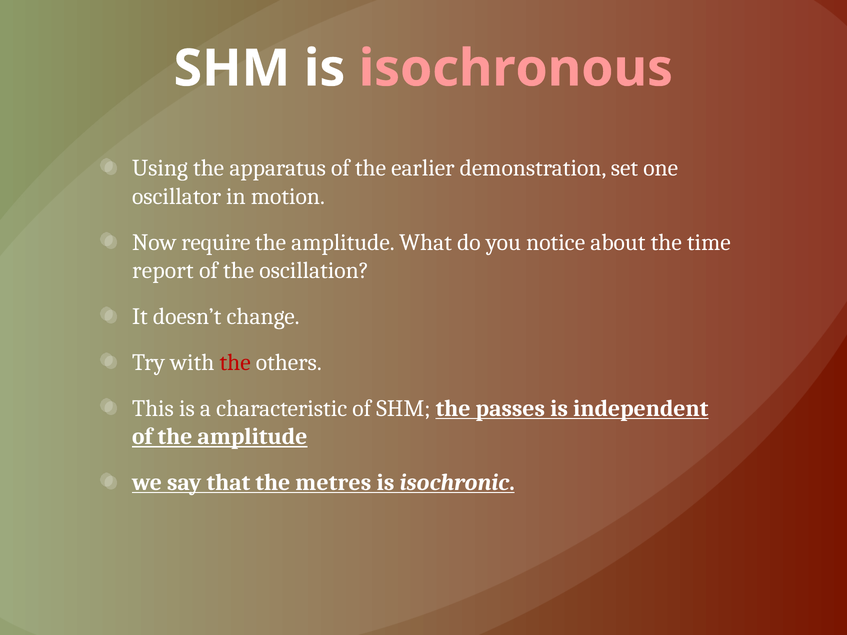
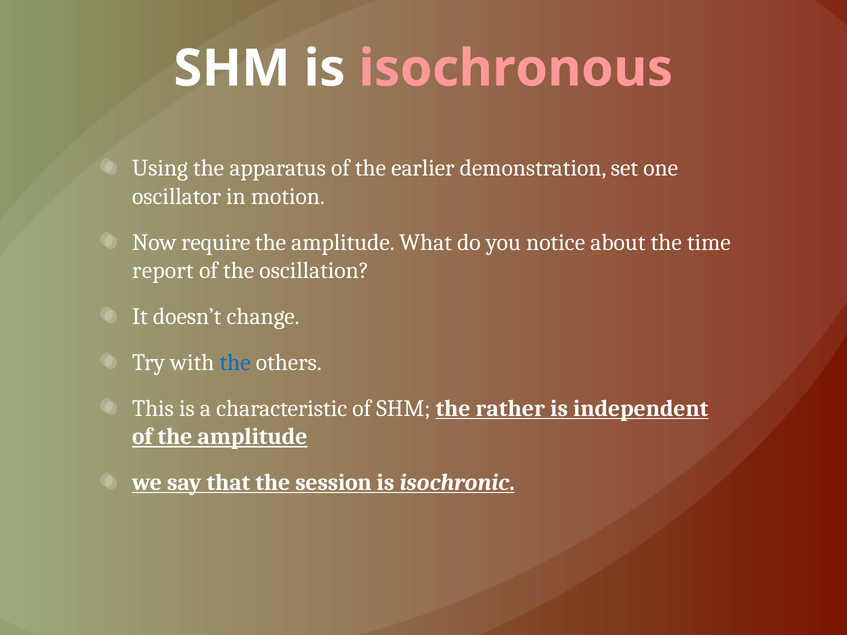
the at (235, 363) colour: red -> blue
passes: passes -> rather
metres: metres -> session
